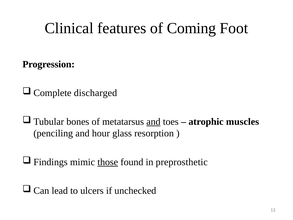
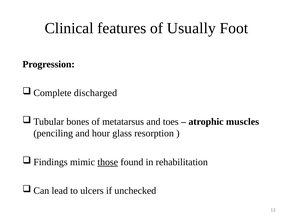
Coming: Coming -> Usually
and at (153, 121) underline: present -> none
preprosthetic: preprosthetic -> rehabilitation
